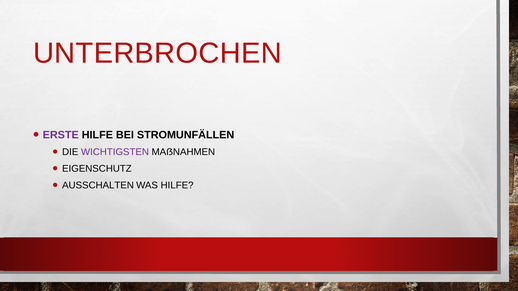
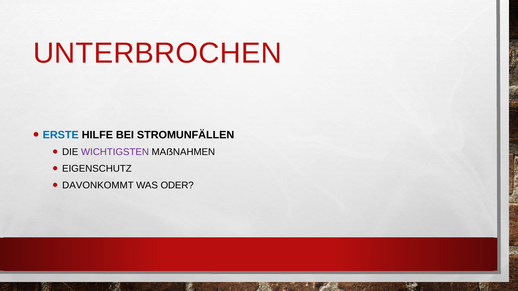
ERSTE colour: purple -> blue
AUSSCHALTEN: AUSSCHALTEN -> DAVONKOMMT
WAS HILFE: HILFE -> ODER
